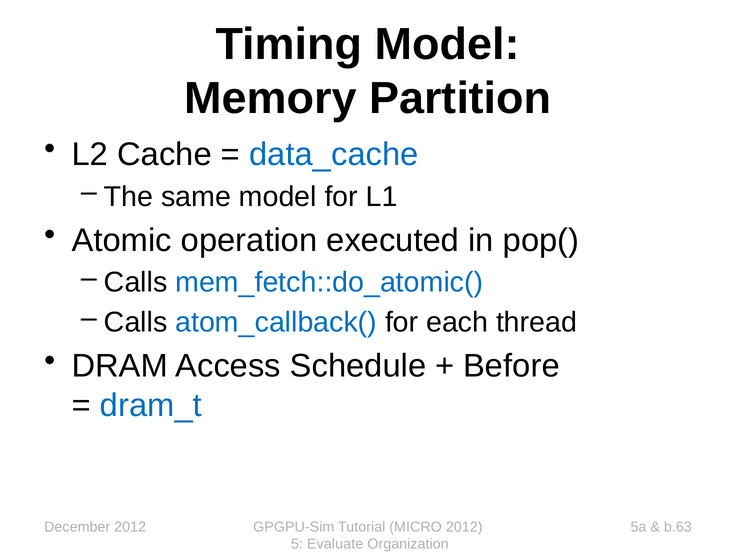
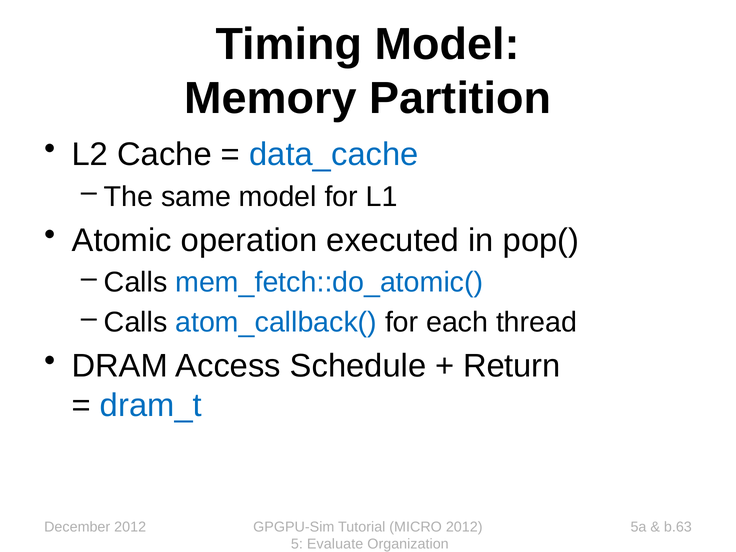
Before: Before -> Return
